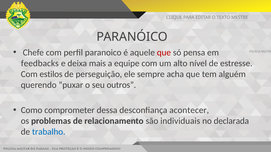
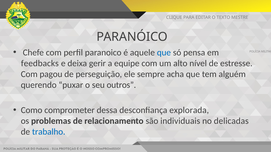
que at (164, 53) colour: red -> blue
mais: mais -> gerir
estilos: estilos -> pagou
acontecer: acontecer -> explorada
declarada: declarada -> delicadas
